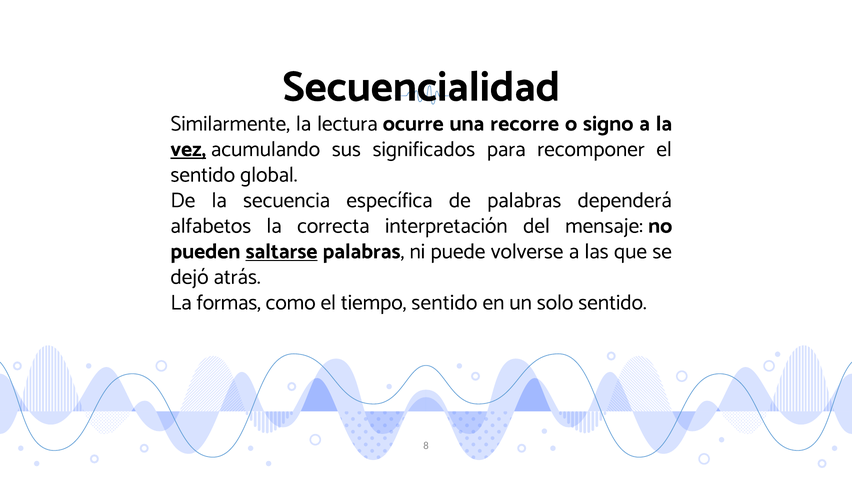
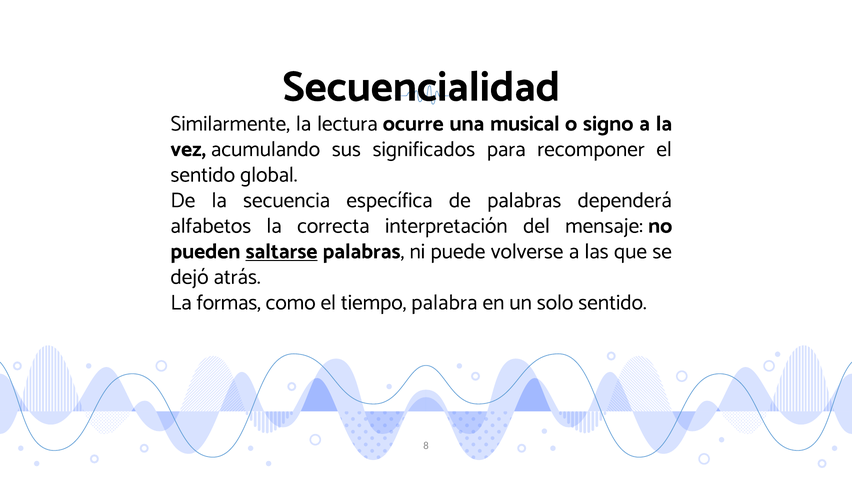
recorre: recorre -> musical
vez underline: present -> none
tiempo sentido: sentido -> palabra
